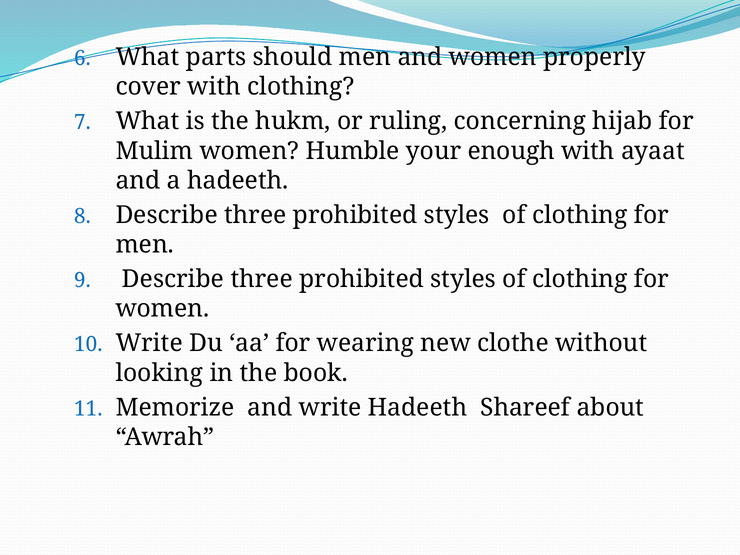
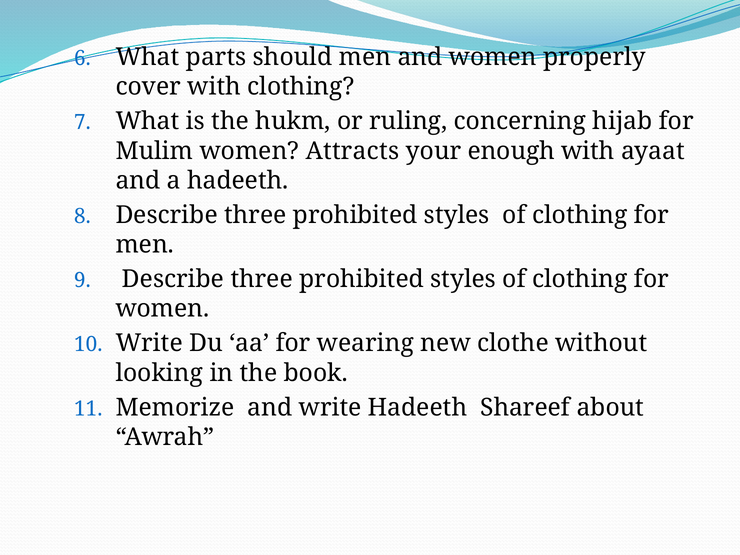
Humble: Humble -> Attracts
